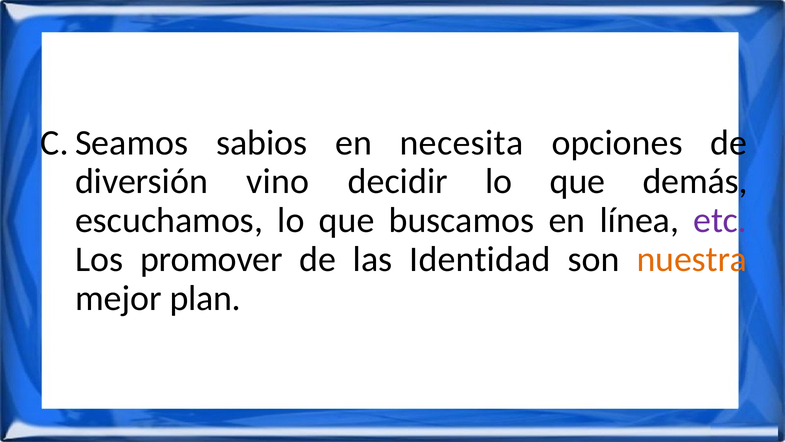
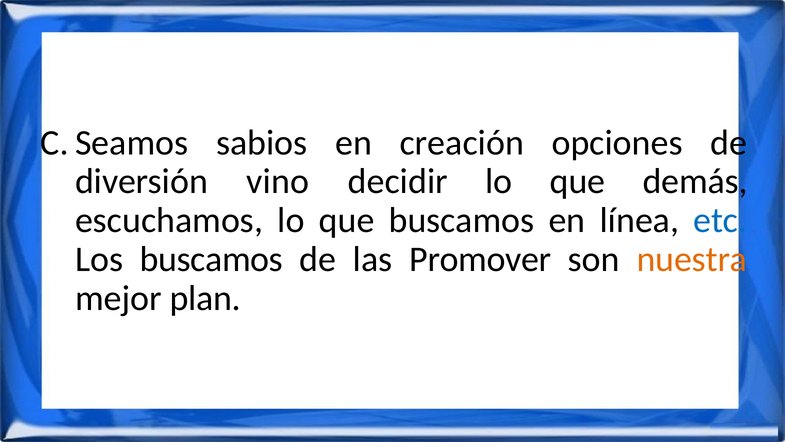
necesita: necesita -> creación
etc colour: purple -> blue
Los promover: promover -> buscamos
Identidad: Identidad -> Promover
